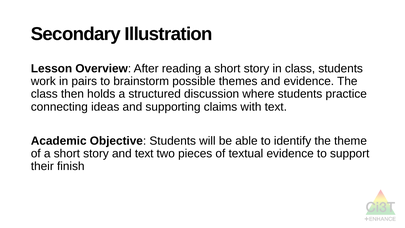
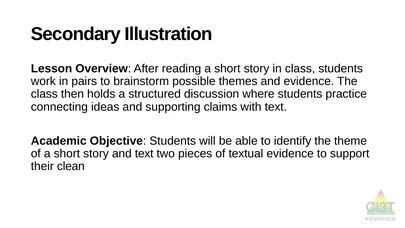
finish: finish -> clean
